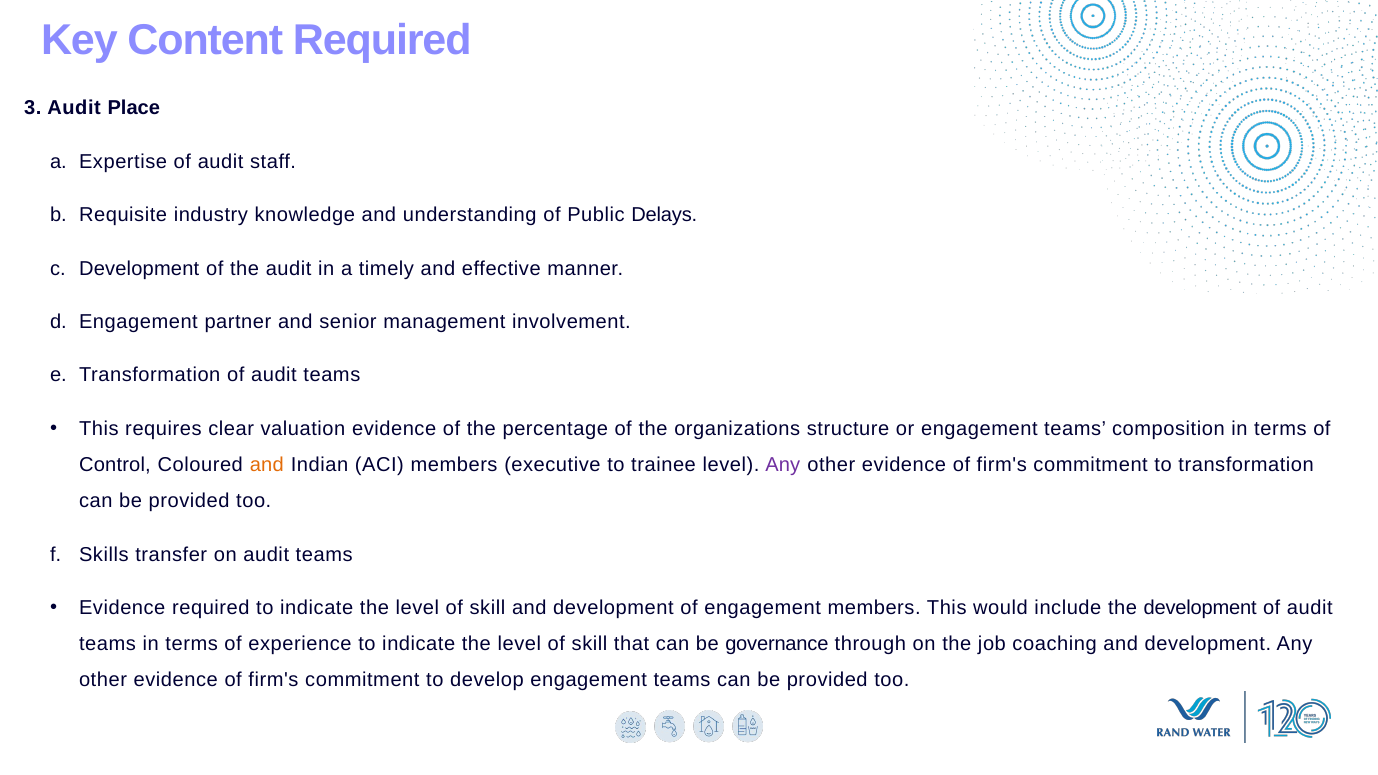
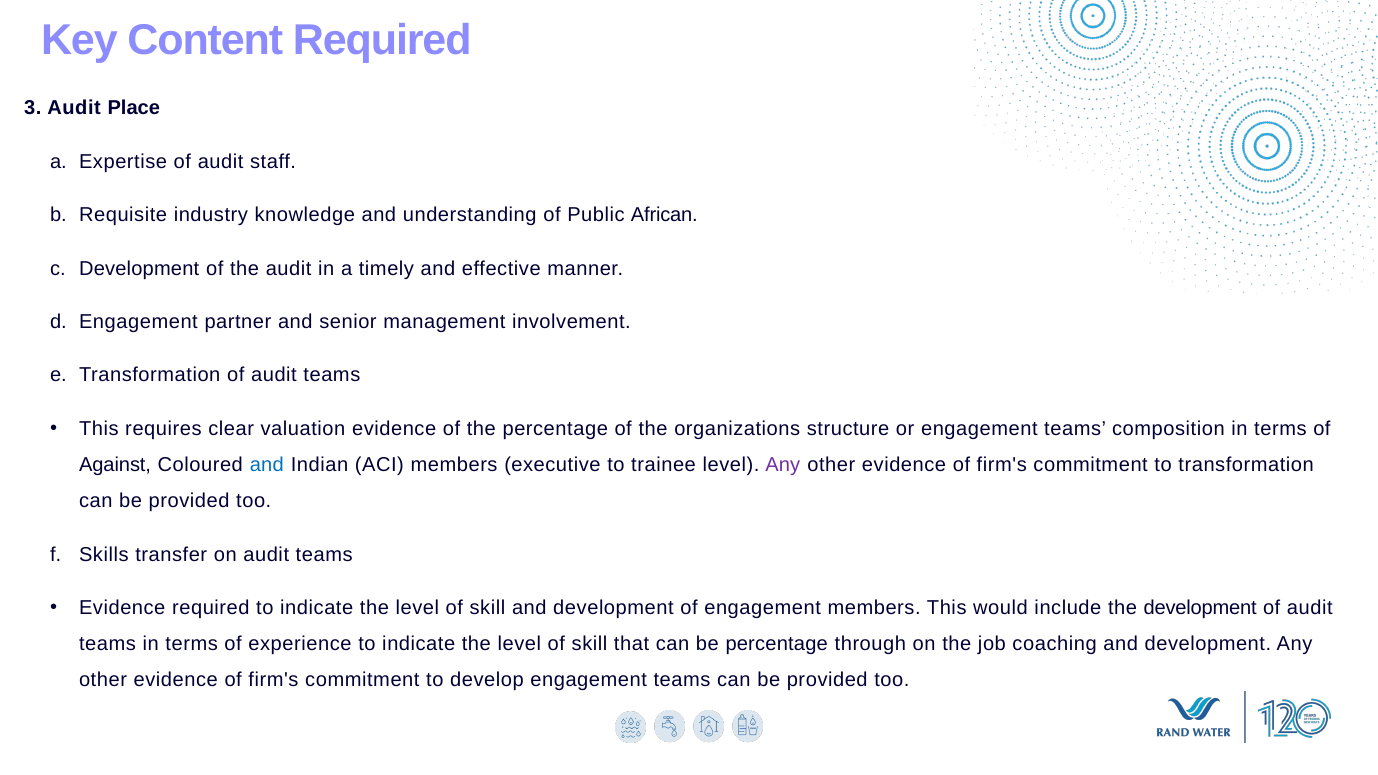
Delays: Delays -> African
Control: Control -> Against
and at (267, 465) colour: orange -> blue
be governance: governance -> percentage
